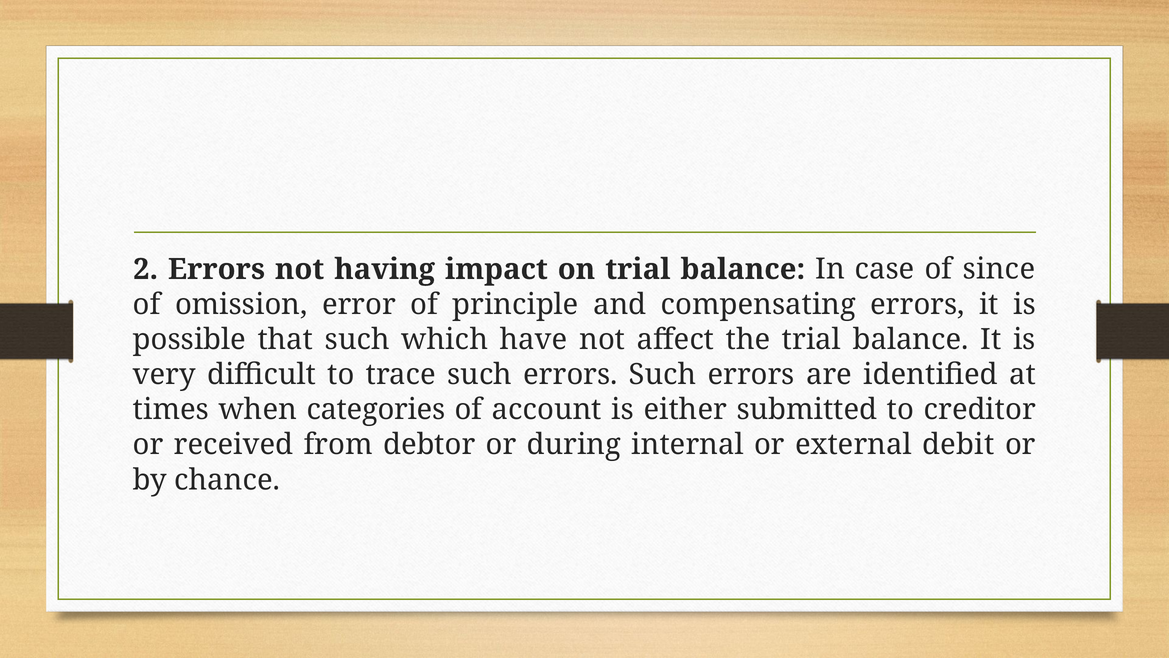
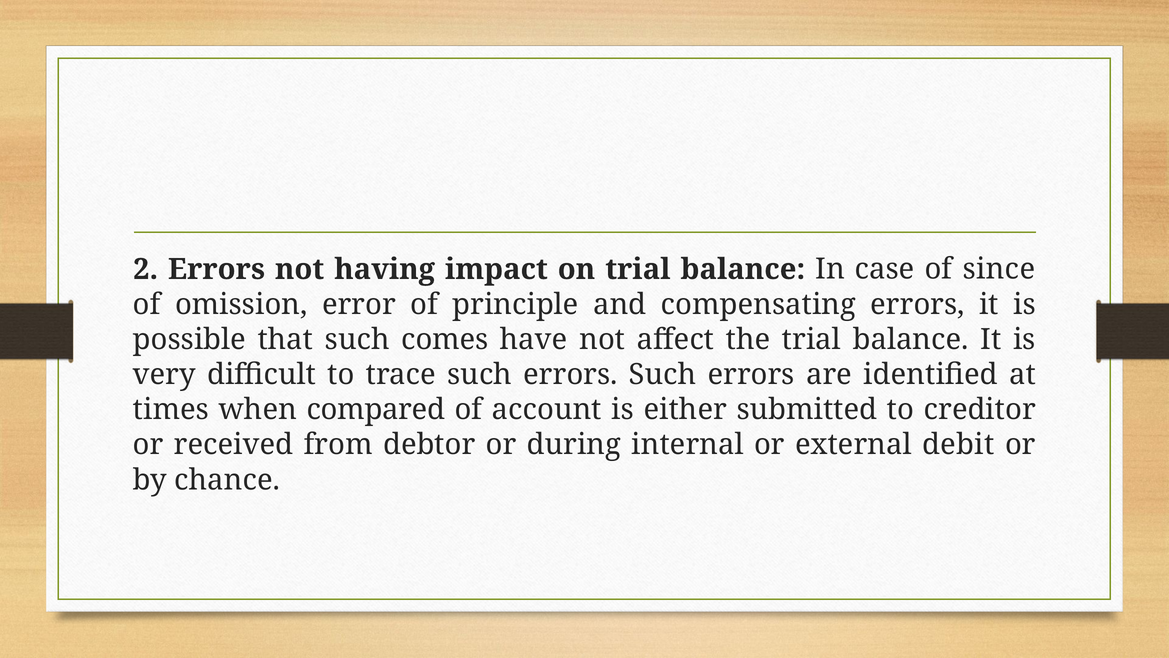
which: which -> comes
categories: categories -> compared
